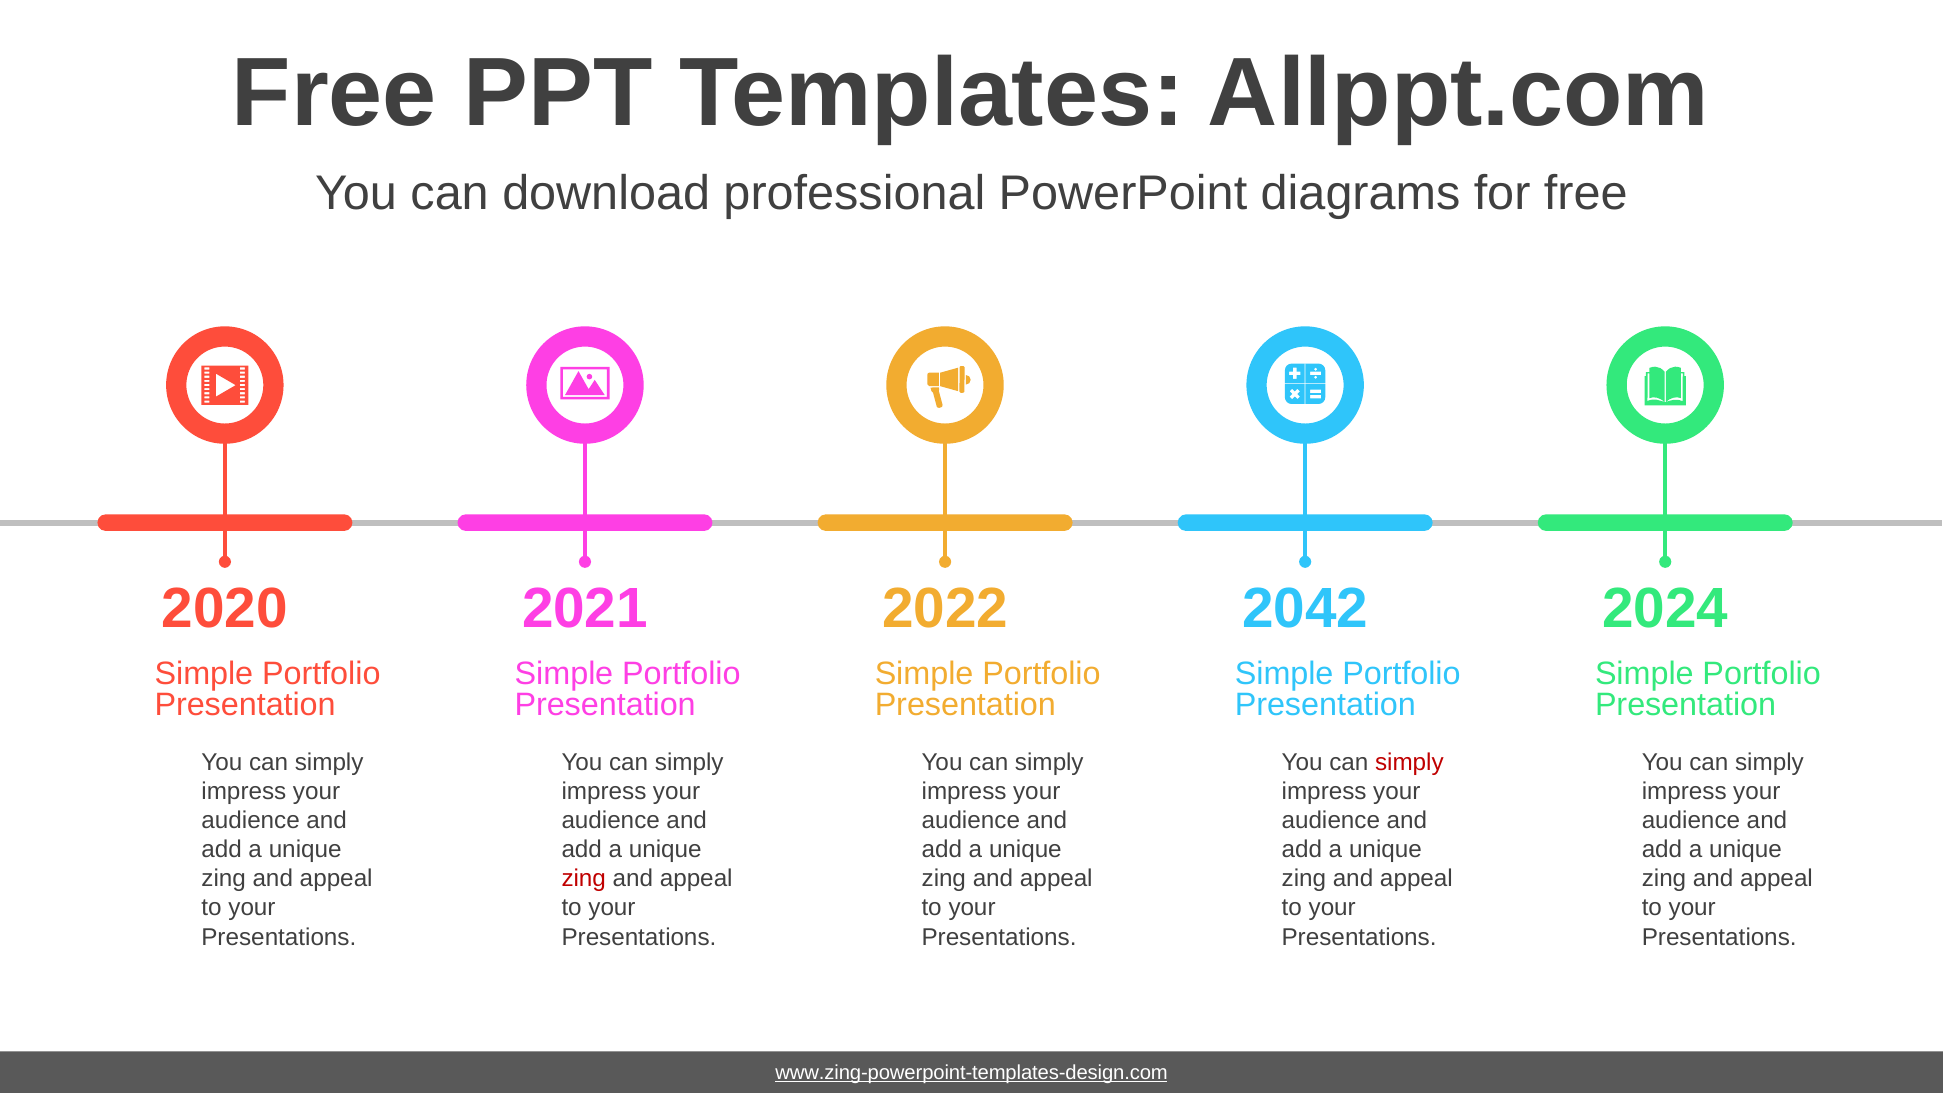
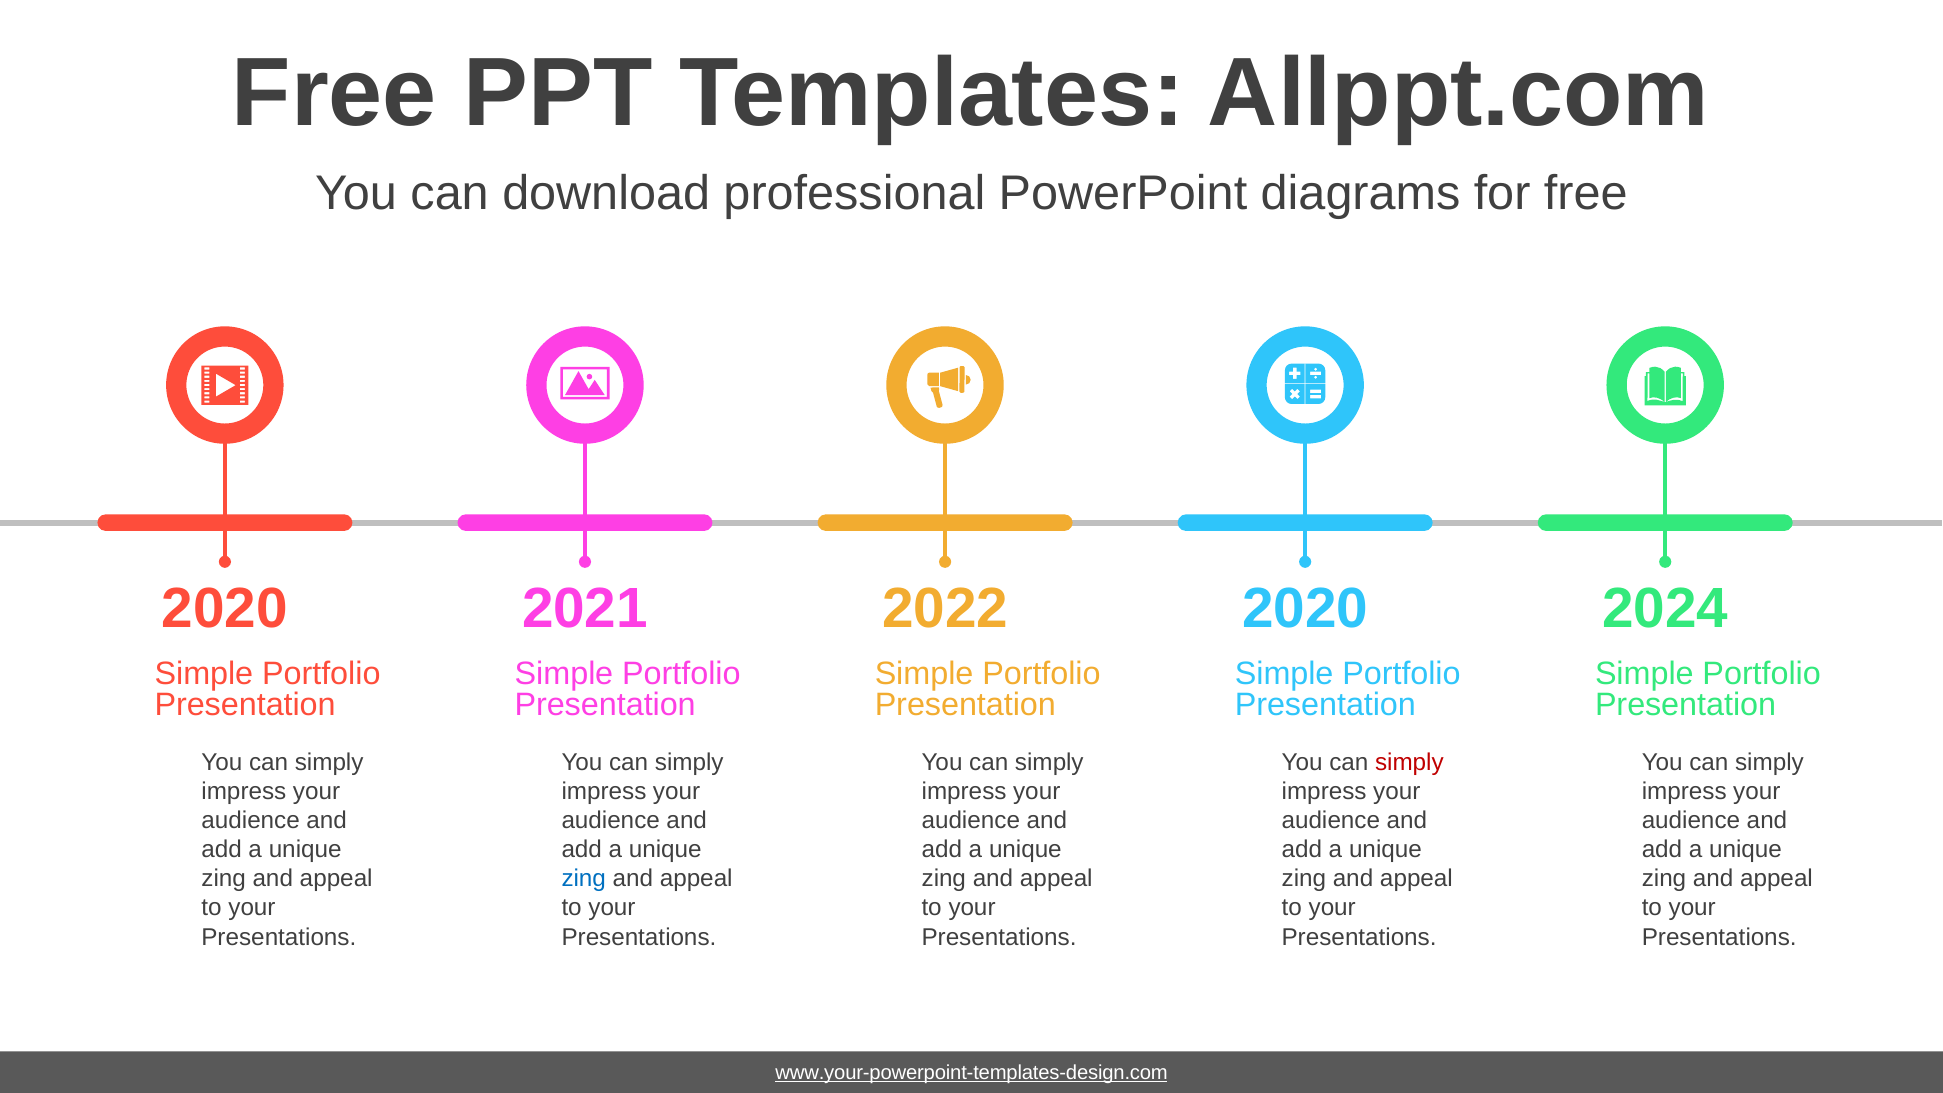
2022 2042: 2042 -> 2020
zing at (584, 879) colour: red -> blue
www.zing-powerpoint-templates-design.com: www.zing-powerpoint-templates-design.com -> www.your-powerpoint-templates-design.com
